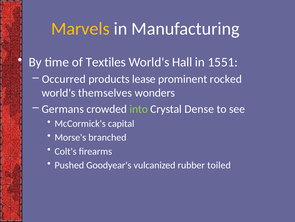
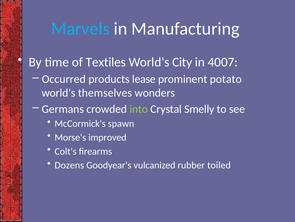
Marvels colour: yellow -> light blue
Hall: Hall -> City
1551: 1551 -> 4007
rocked: rocked -> potato
Dense: Dense -> Smelly
capital: capital -> spawn
branched: branched -> improved
Pushed: Pushed -> Dozens
